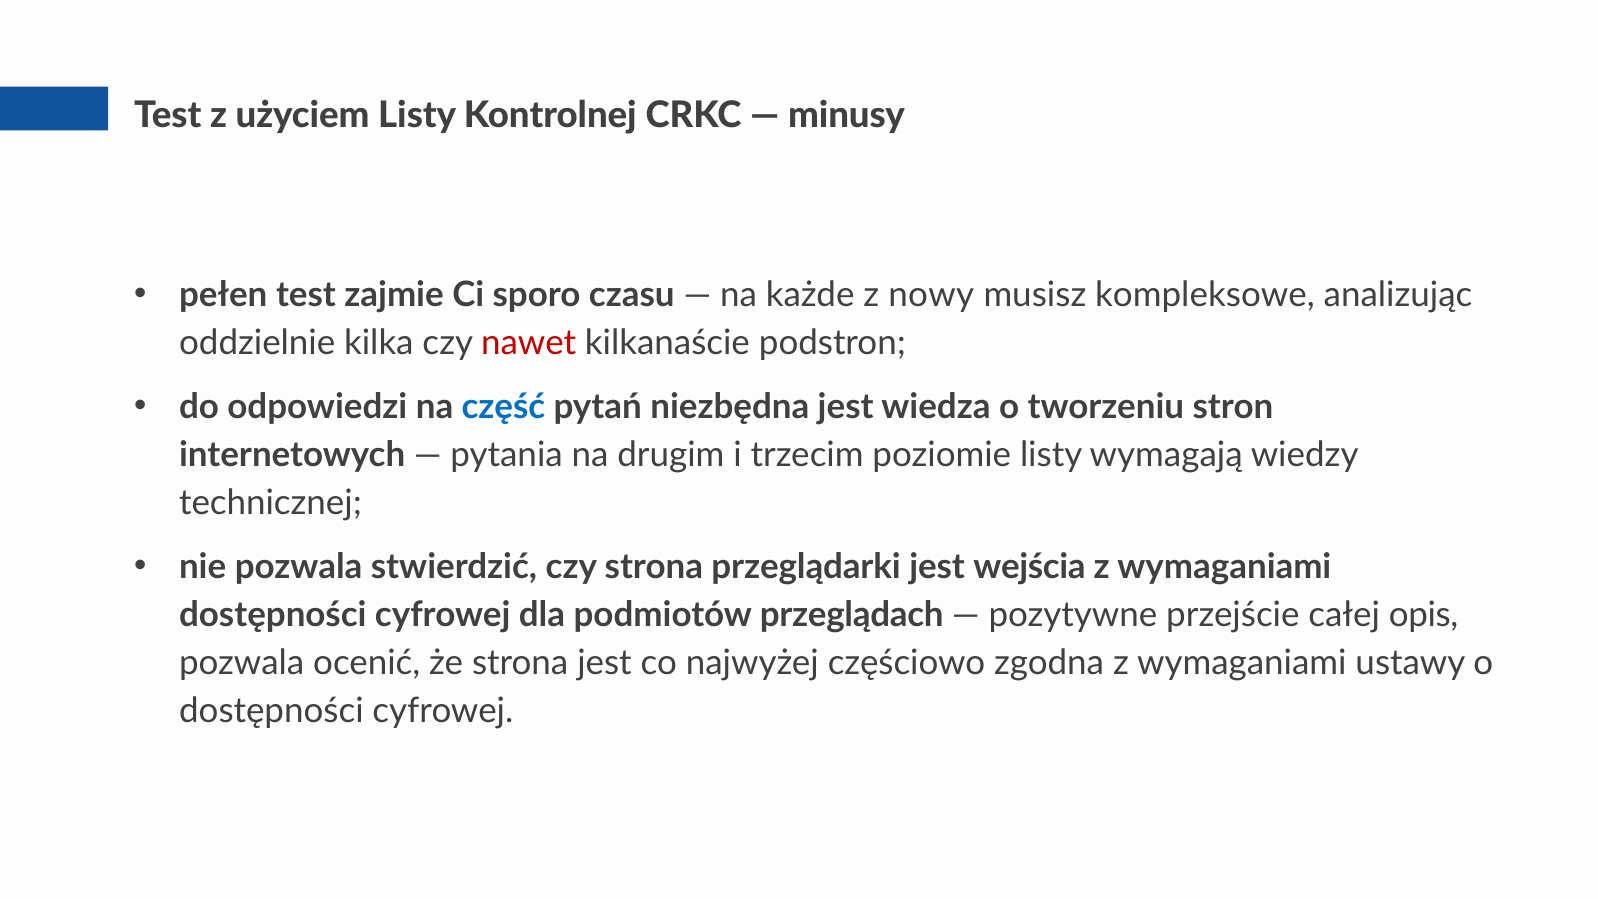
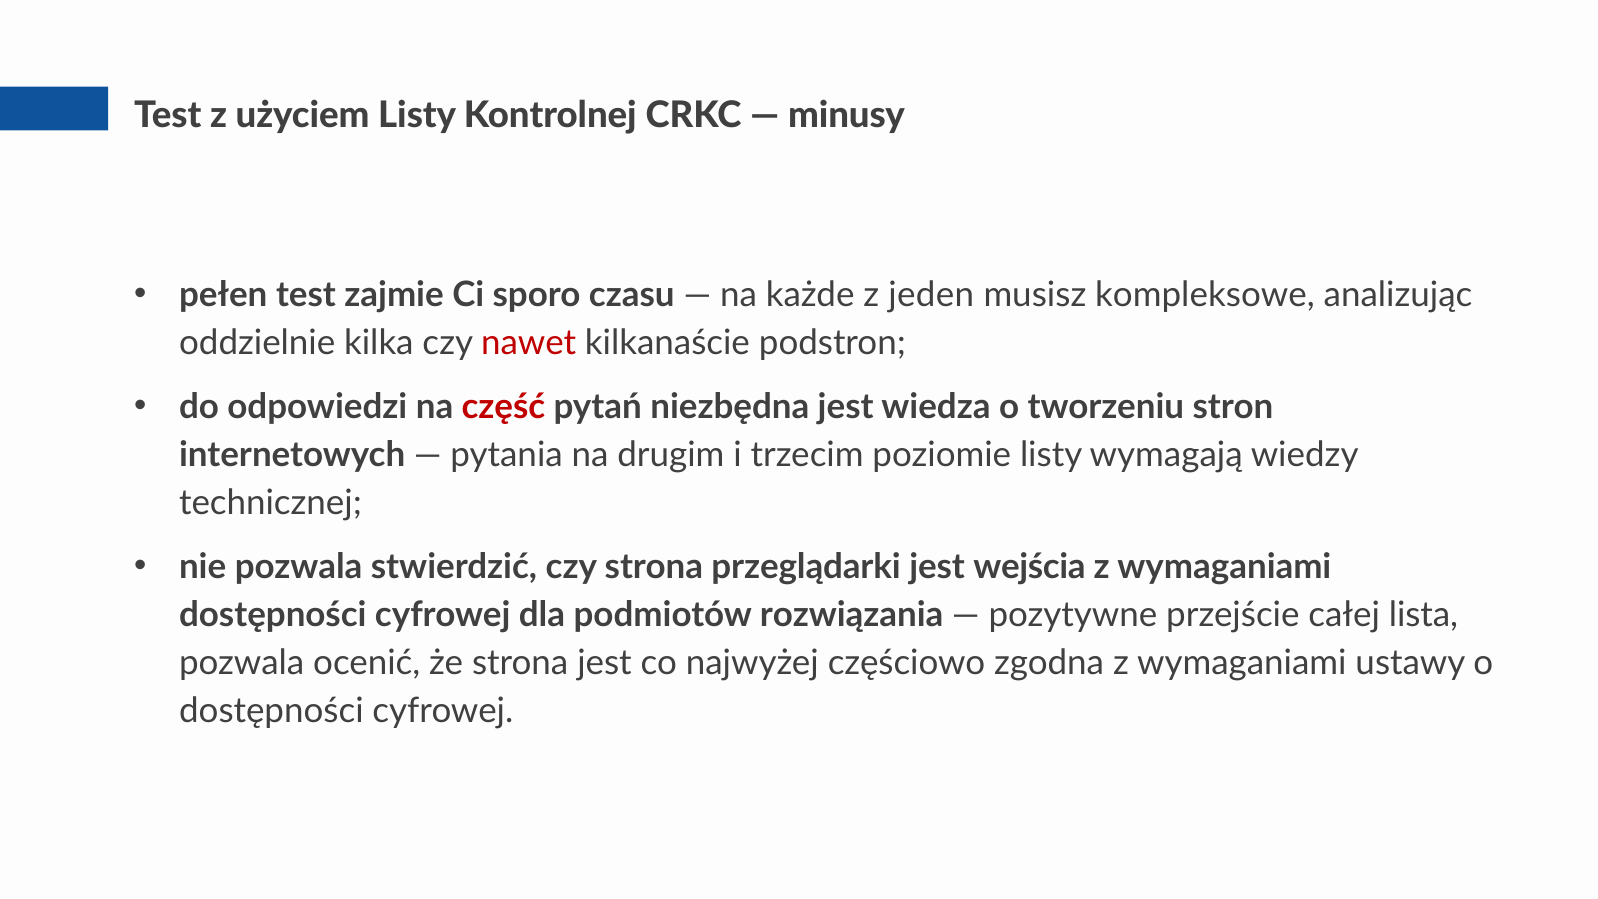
nowy: nowy -> jeden
część colour: blue -> red
przeglądach: przeglądach -> rozwiązania
opis: opis -> lista
